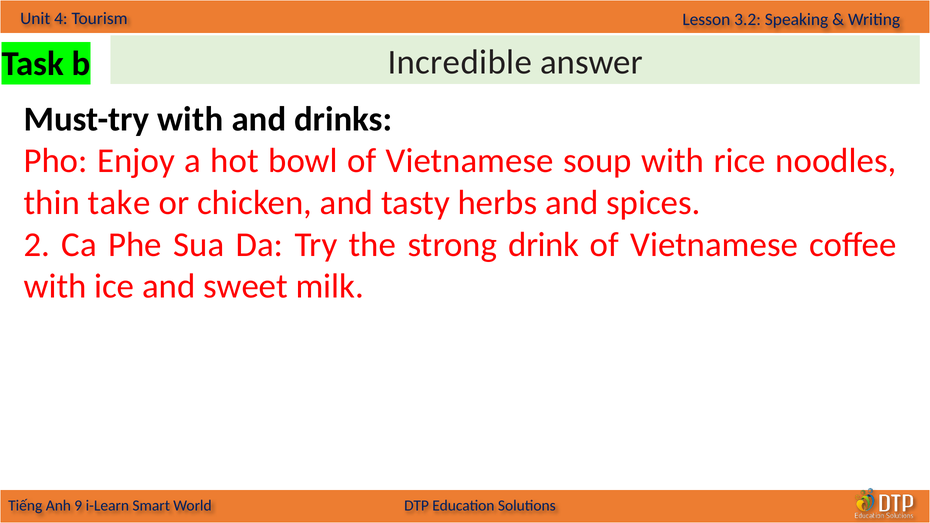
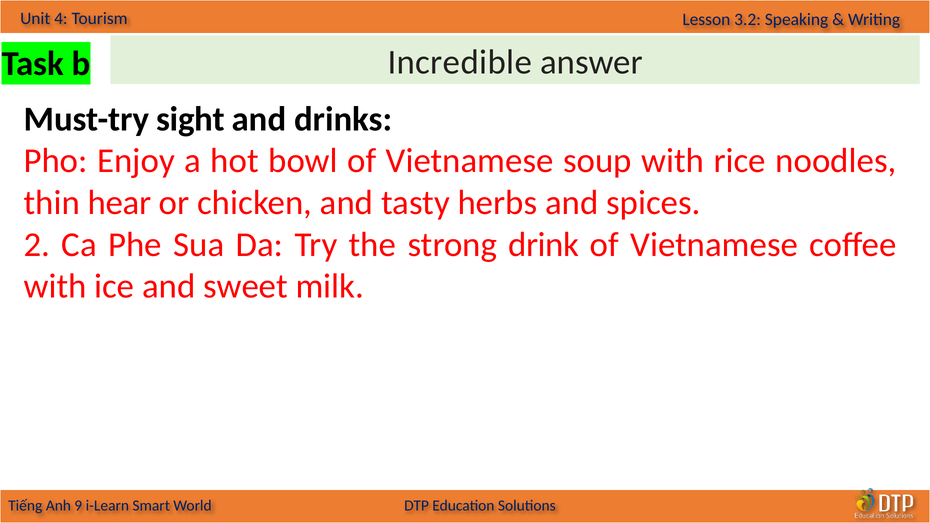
Must-try with: with -> sight
take: take -> hear
